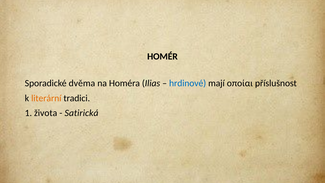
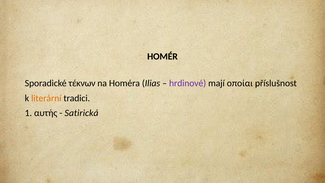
dvěma: dvěma -> τέκνων
hrdinové colour: blue -> purple
života: života -> αυτής
